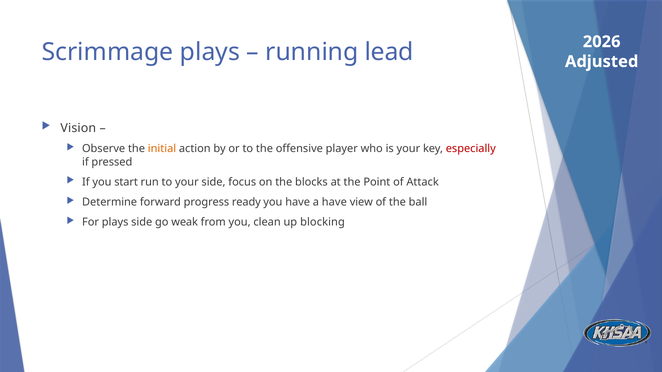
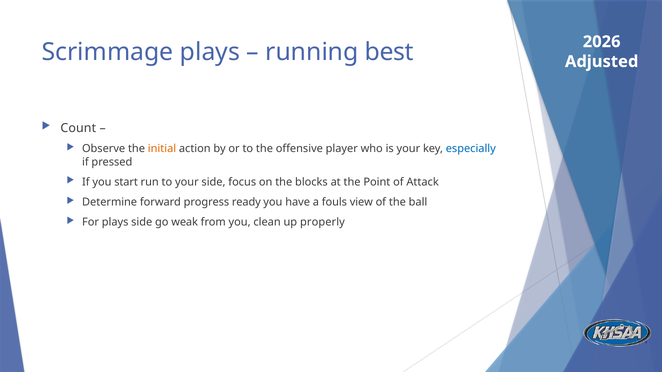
lead: lead -> best
Vision: Vision -> Count
especially colour: red -> blue
a have: have -> fouls
blocking: blocking -> properly
